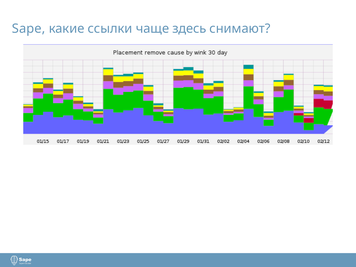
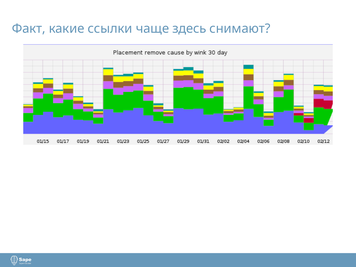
Sape: Sape -> Факт
